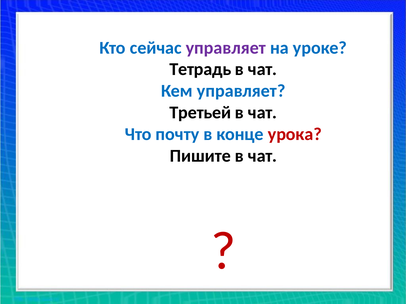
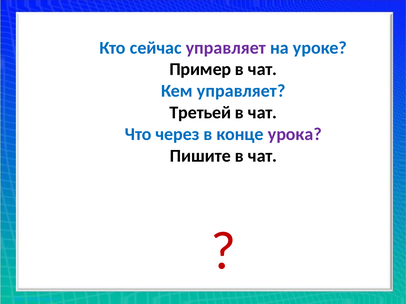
Тетрадь: Тетрадь -> Пример
почту: почту -> через
урока colour: red -> purple
